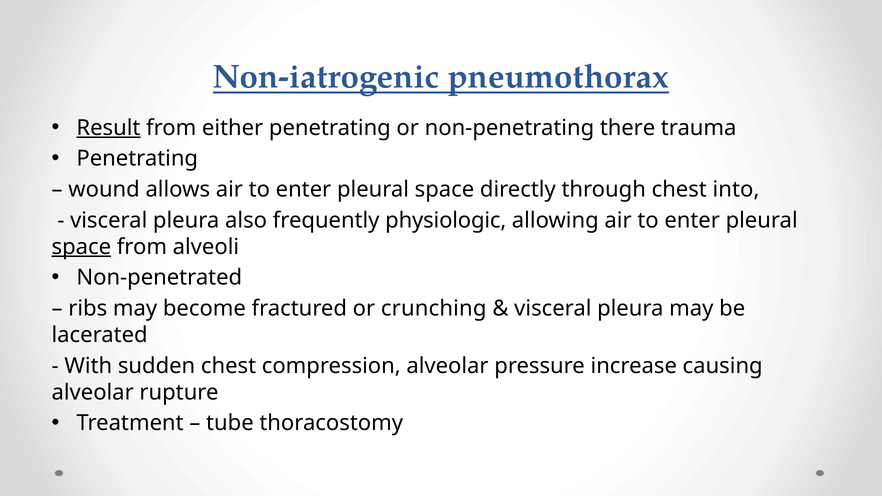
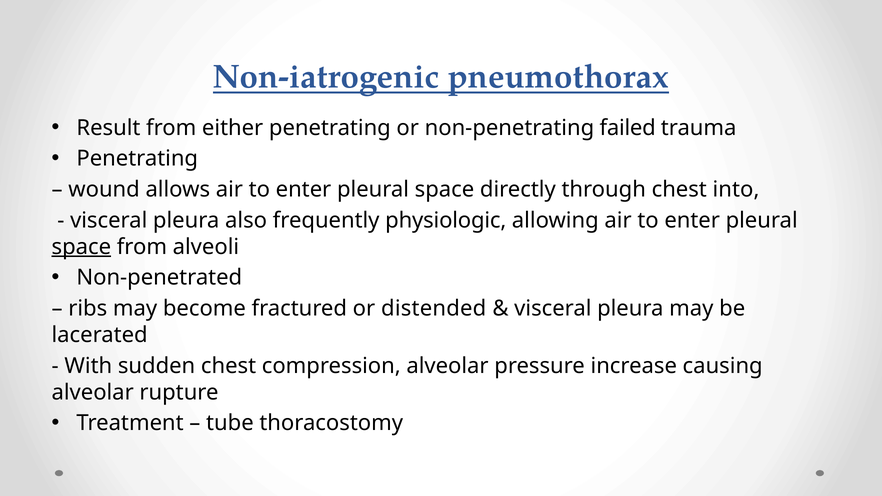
Result underline: present -> none
there: there -> failed
crunching: crunching -> distended
